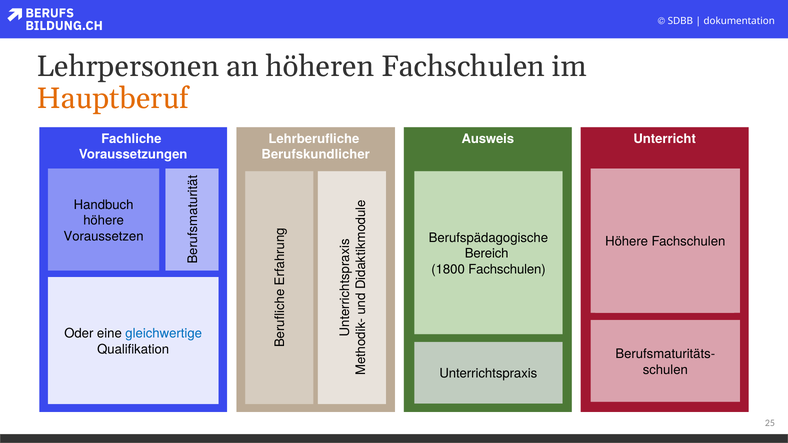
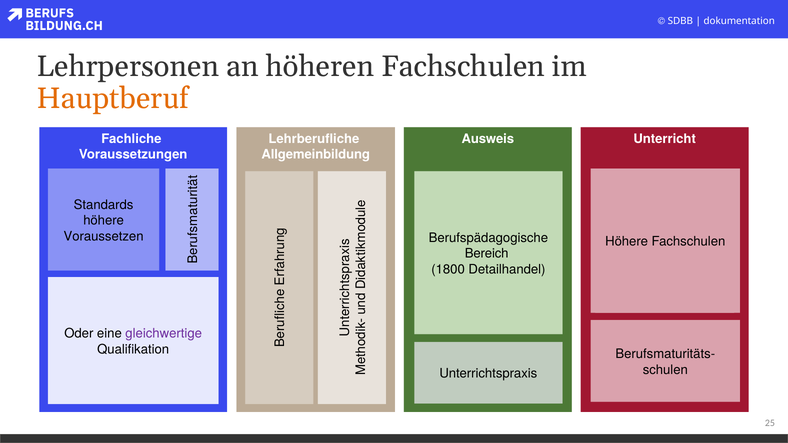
Berufskundlicher: Berufskundlicher -> Allgemeinbildung
Handbuch: Handbuch -> Standards
1800 Fachschulen: Fachschulen -> Detailhandel
gleichwertige colour: blue -> purple
